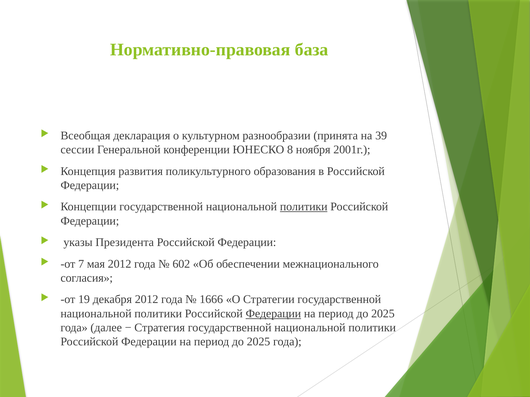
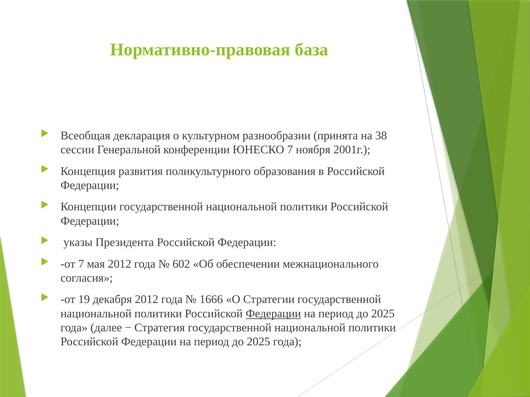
39: 39 -> 38
ЮНЕСКО 8: 8 -> 7
политики at (304, 207) underline: present -> none
